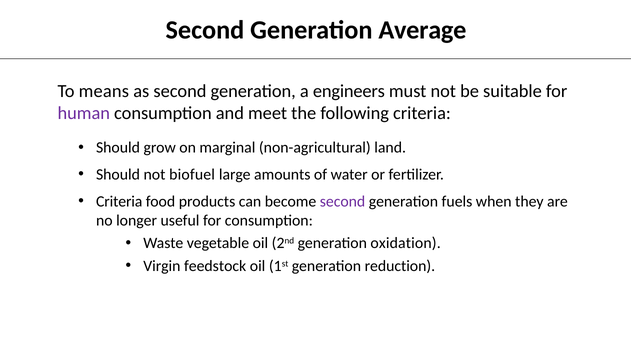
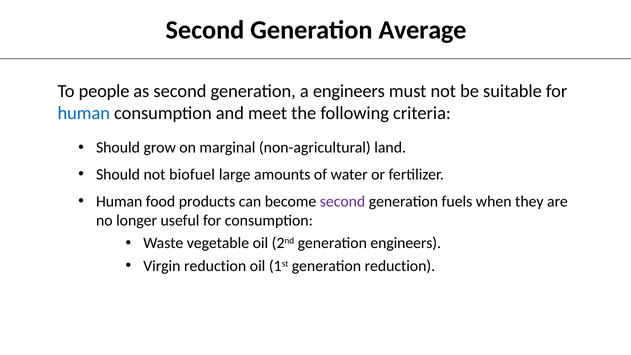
means: means -> people
human at (84, 113) colour: purple -> blue
Criteria at (119, 201): Criteria -> Human
generation oxidation: oxidation -> engineers
Virgin feedstock: feedstock -> reduction
